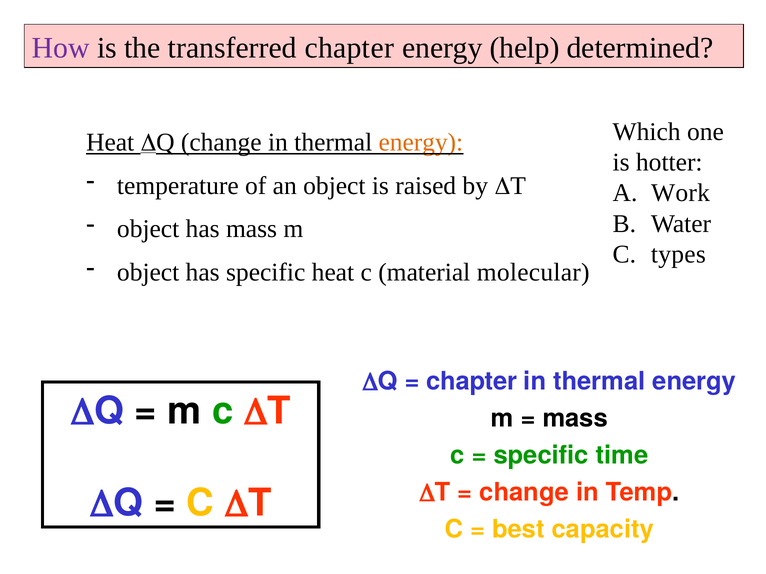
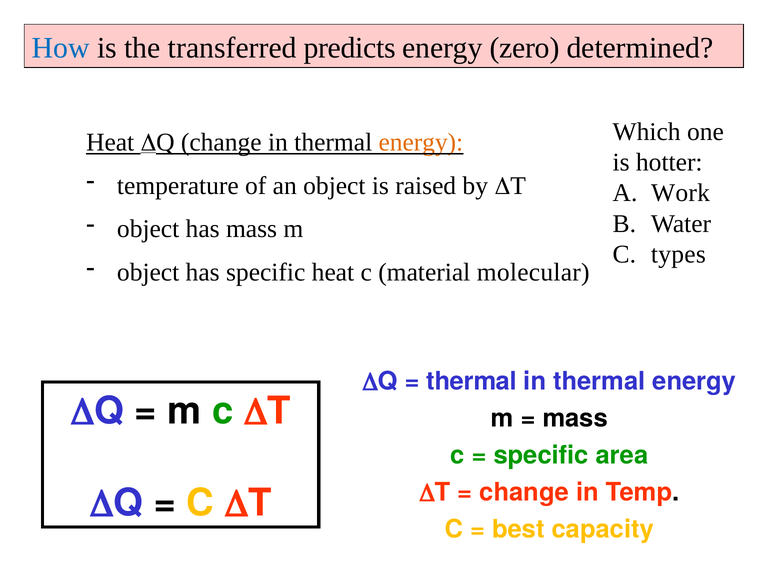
How colour: purple -> blue
transferred chapter: chapter -> predicts
help: help -> zero
chapter at (472, 382): chapter -> thermal
time: time -> area
